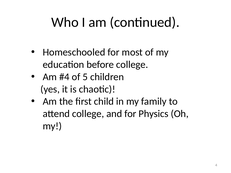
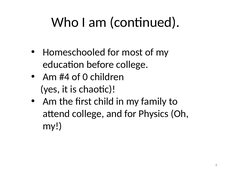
5: 5 -> 0
